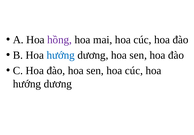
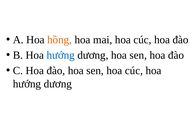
hồng colour: purple -> orange
